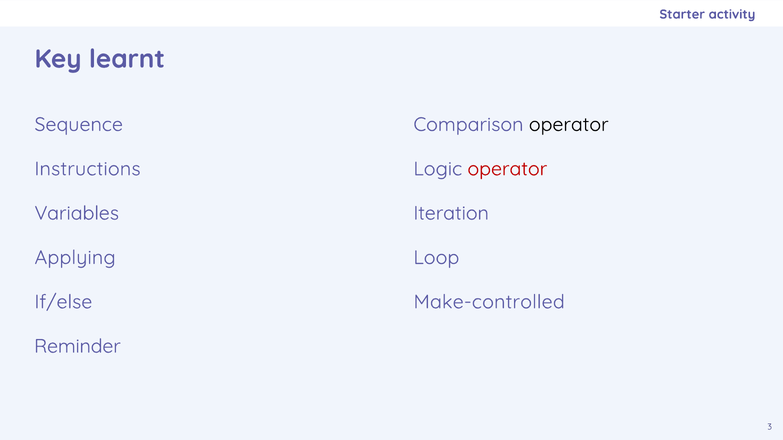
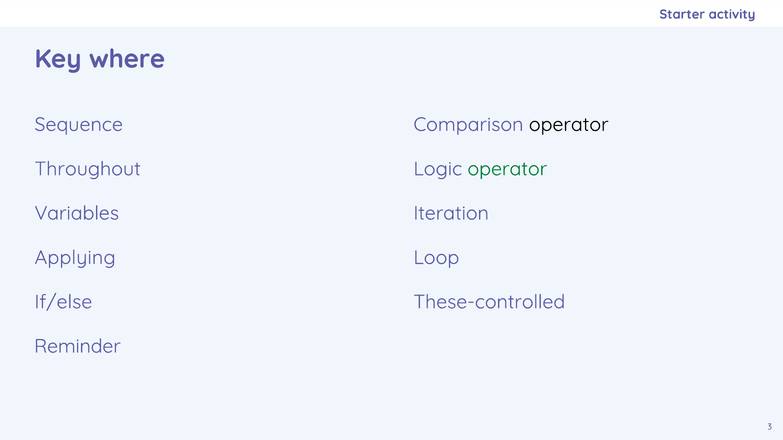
learnt: learnt -> where
Instructions: Instructions -> Throughout
operator at (507, 169) colour: red -> green
Make-controlled: Make-controlled -> These-controlled
